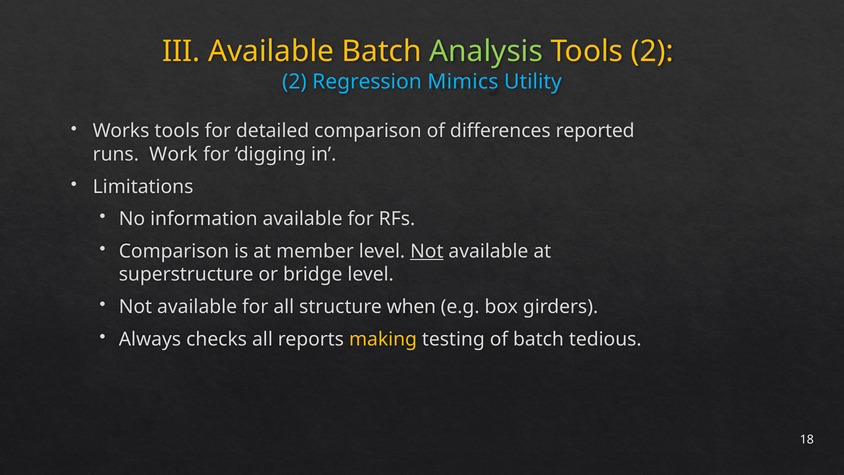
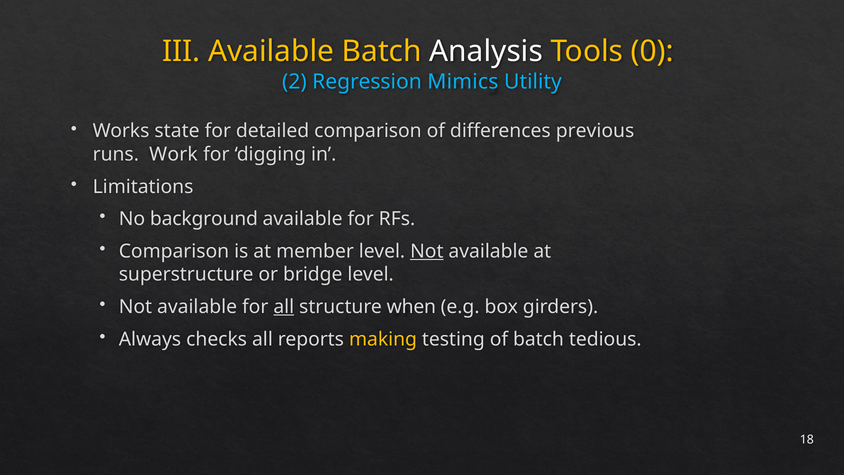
Analysis colour: light green -> white
Tools 2: 2 -> 0
Works tools: tools -> state
reported: reported -> previous
information: information -> background
all at (284, 307) underline: none -> present
